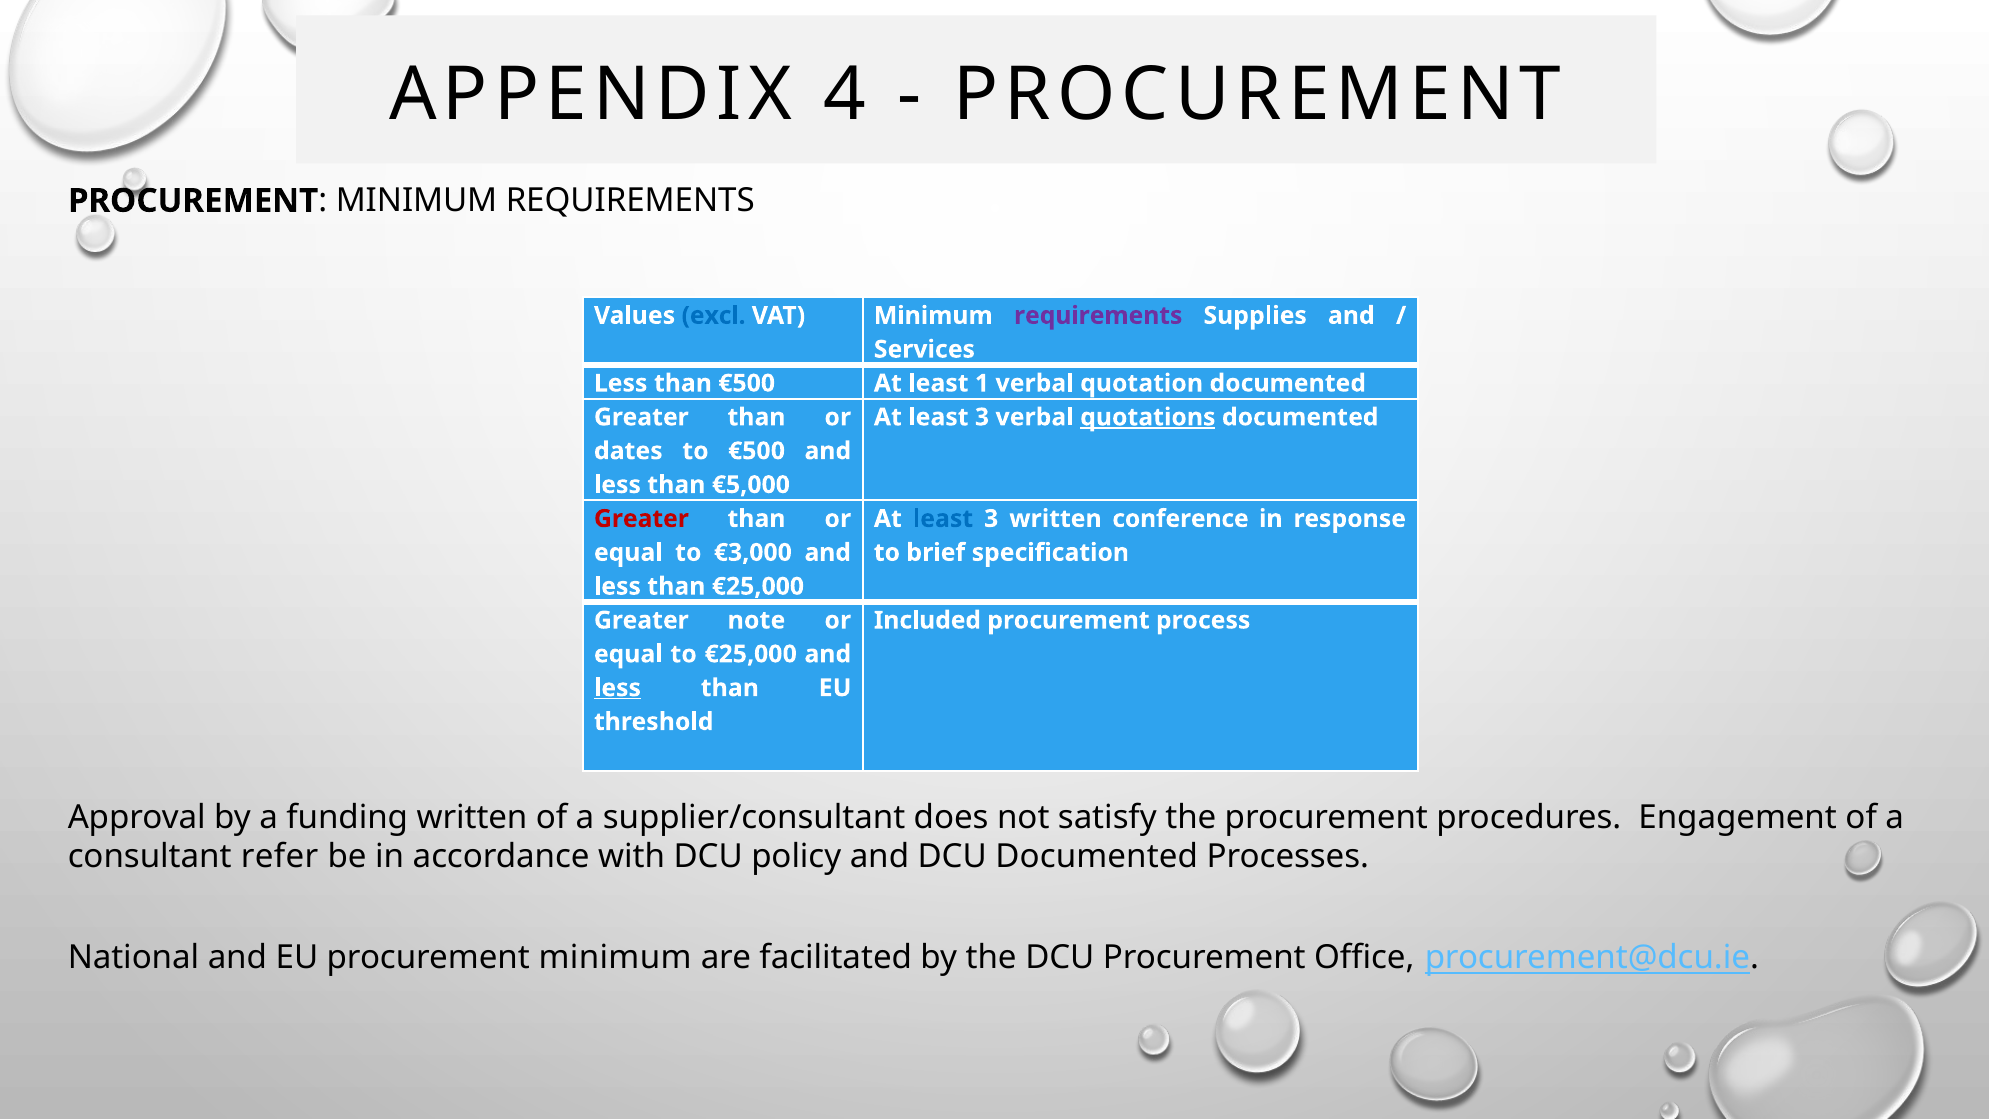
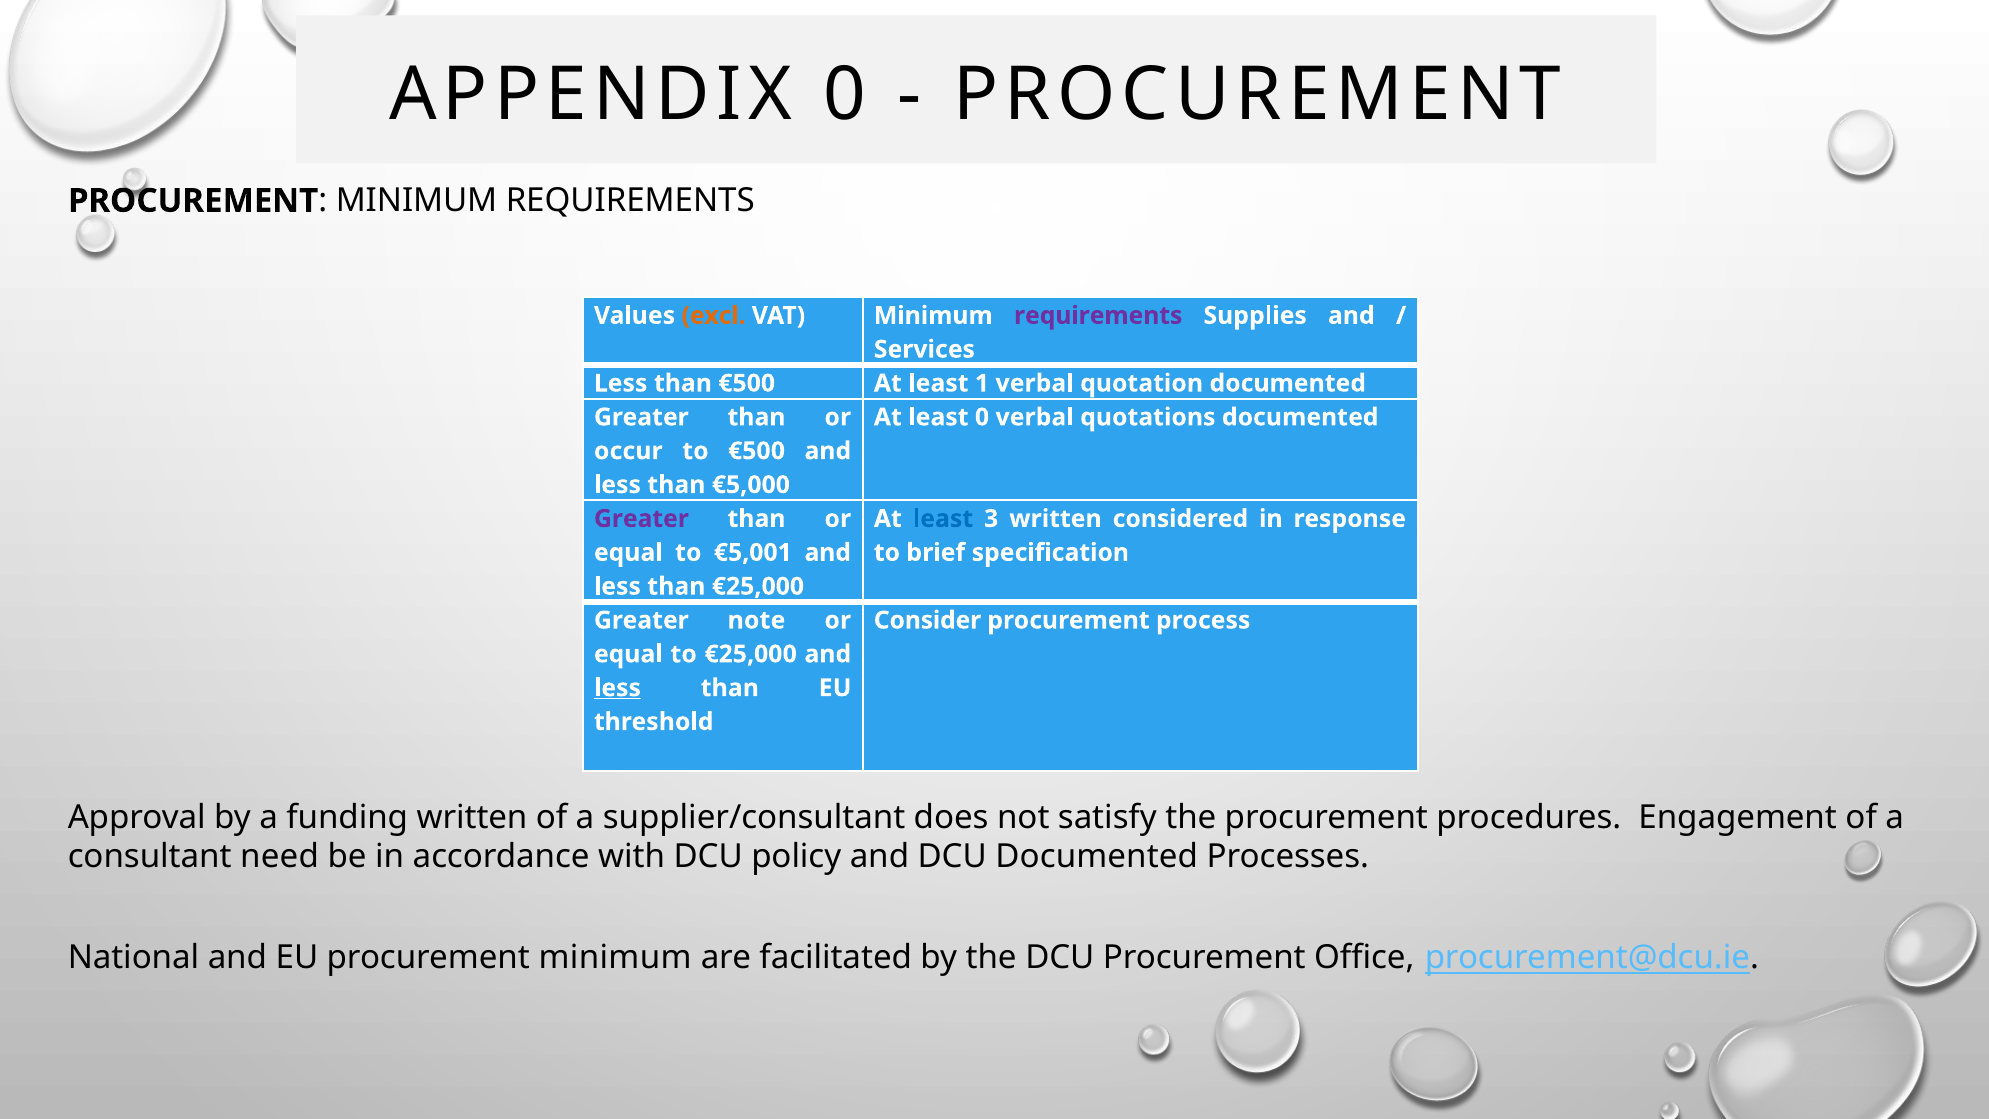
APPENDIX 4: 4 -> 0
excl colour: blue -> orange
3 at (982, 417): 3 -> 0
quotations underline: present -> none
dates: dates -> occur
Greater at (641, 519) colour: red -> purple
conference: conference -> considered
€3,000: €3,000 -> €5,001
Included: Included -> Consider
refer: refer -> need
